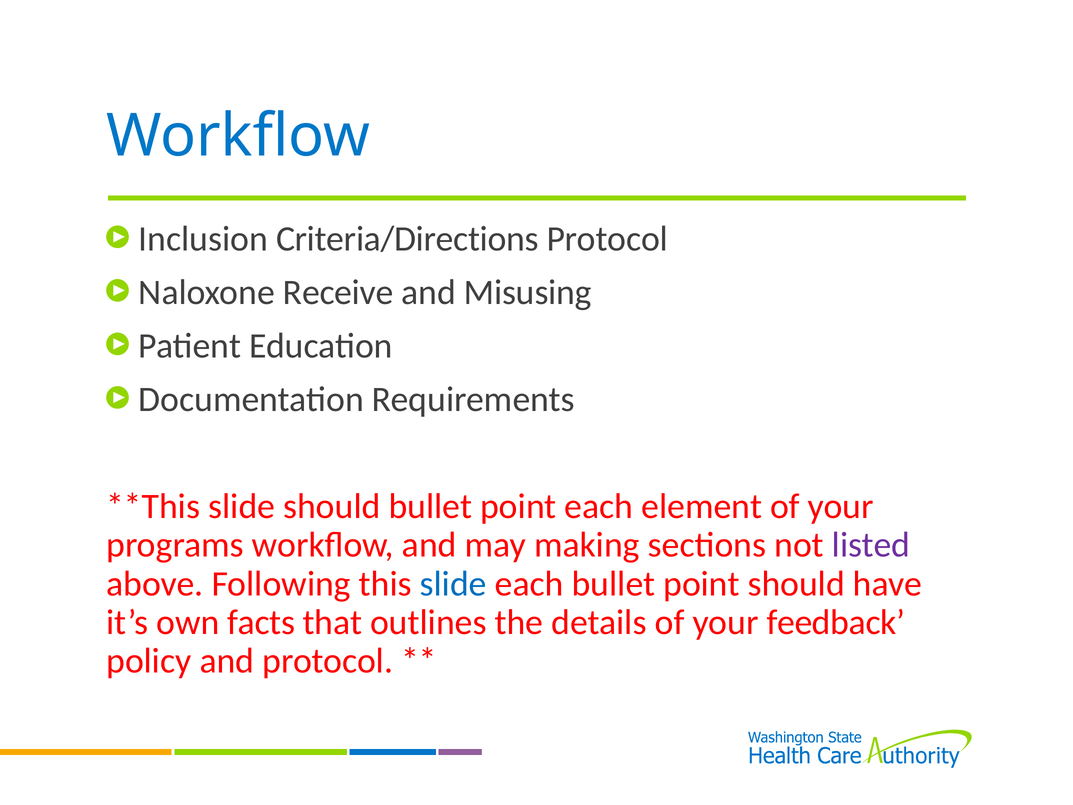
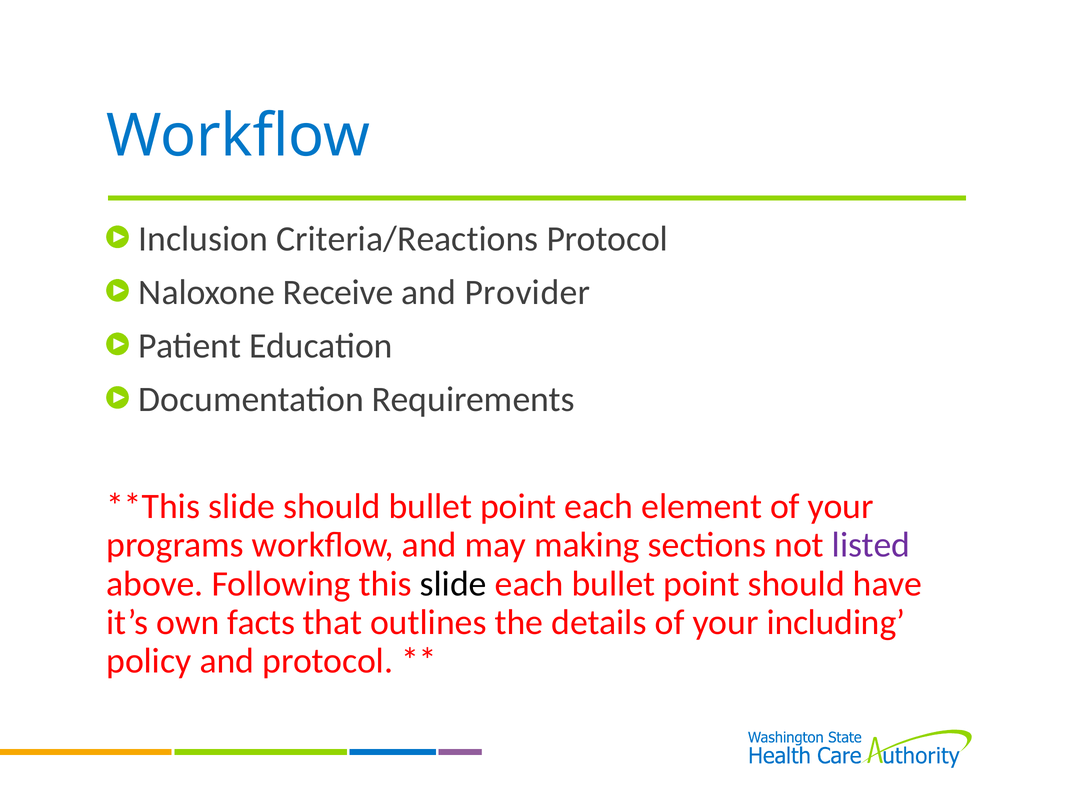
Criteria/Directions: Criteria/Directions -> Criteria/Reactions
Misusing: Misusing -> Provider
slide at (453, 584) colour: blue -> black
feedback: feedback -> including
